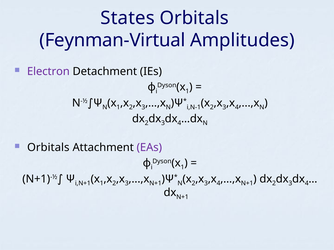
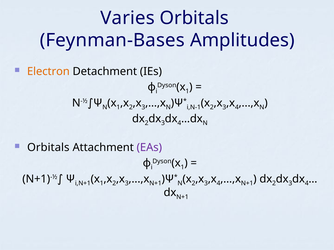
States: States -> Varies
Feynman-Virtual: Feynman-Virtual -> Feynman-Bases
Electron colour: purple -> orange
